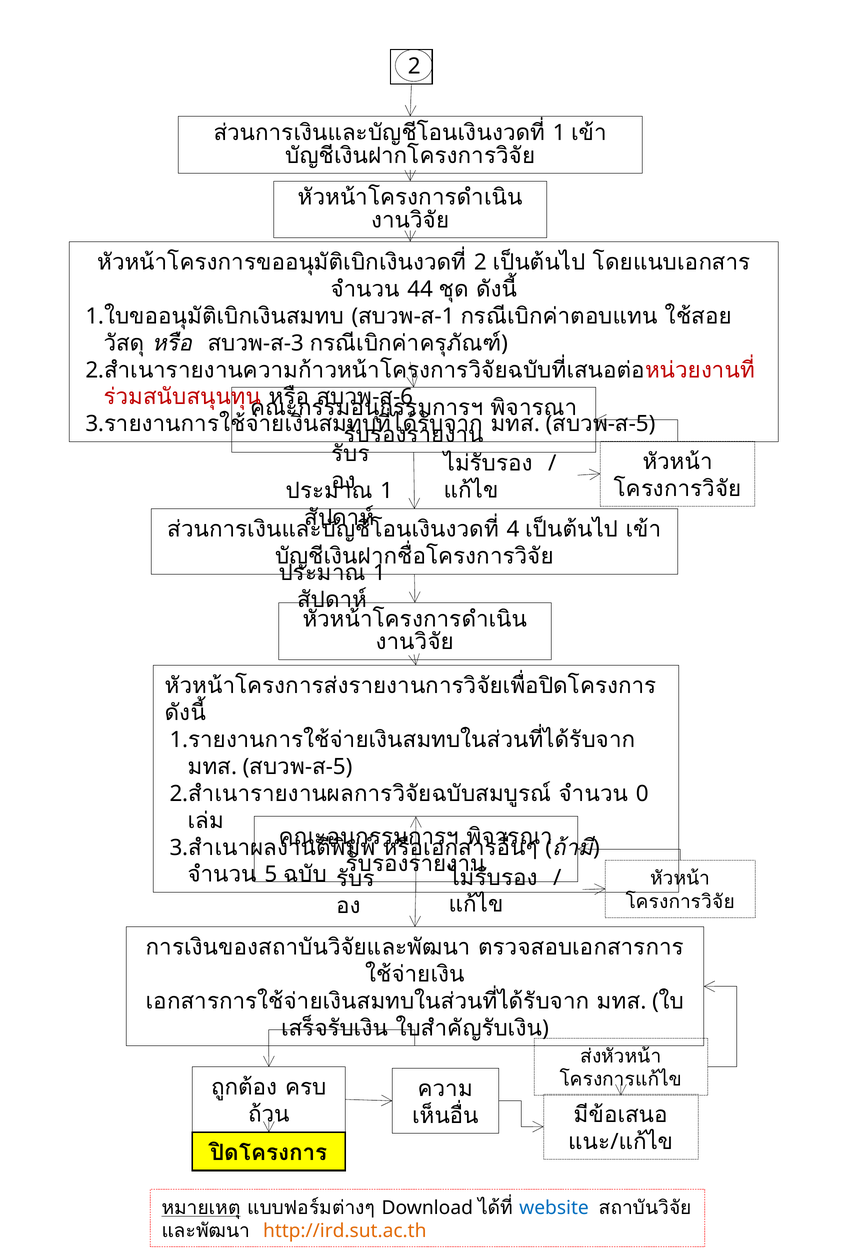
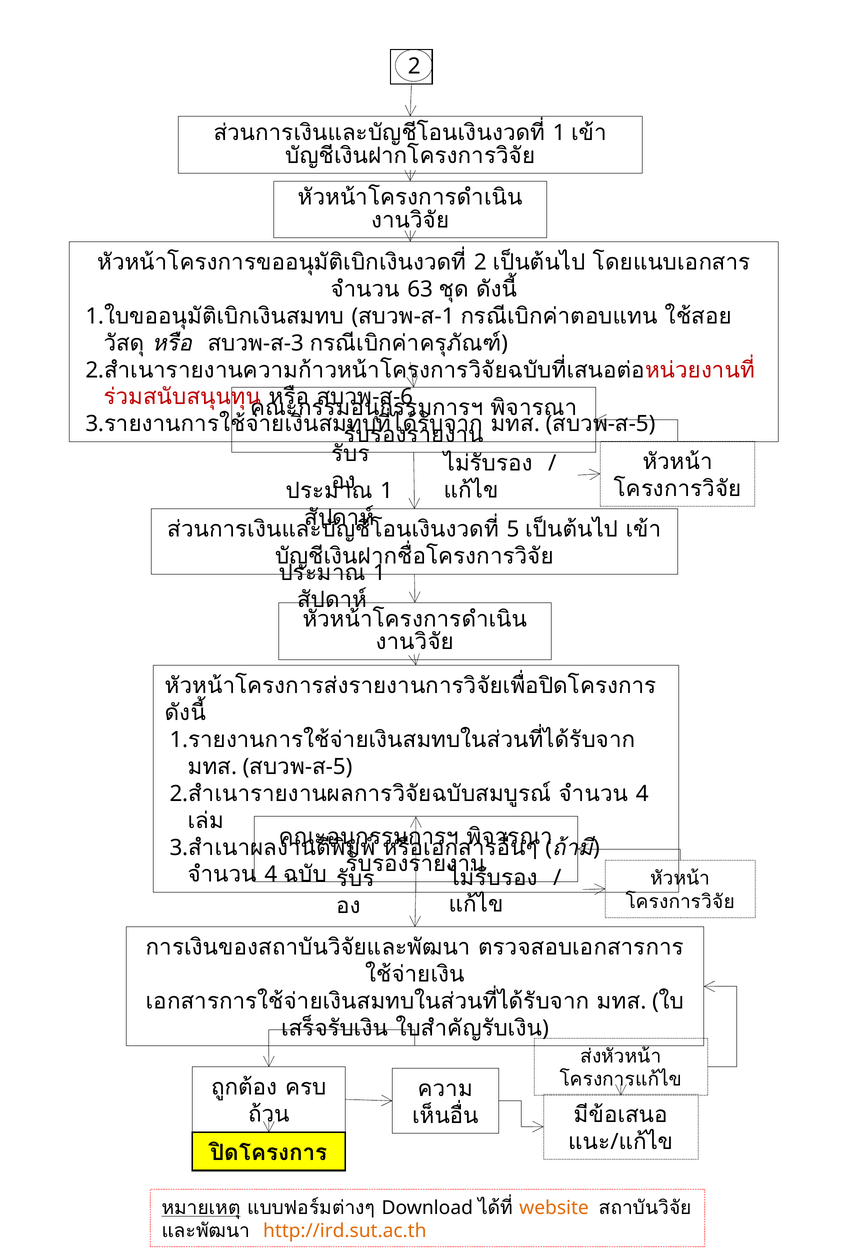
44: 44 -> 63
4: 4 -> 5
0 at (642, 794): 0 -> 4
5 at (271, 875): 5 -> 4
website colour: blue -> orange
